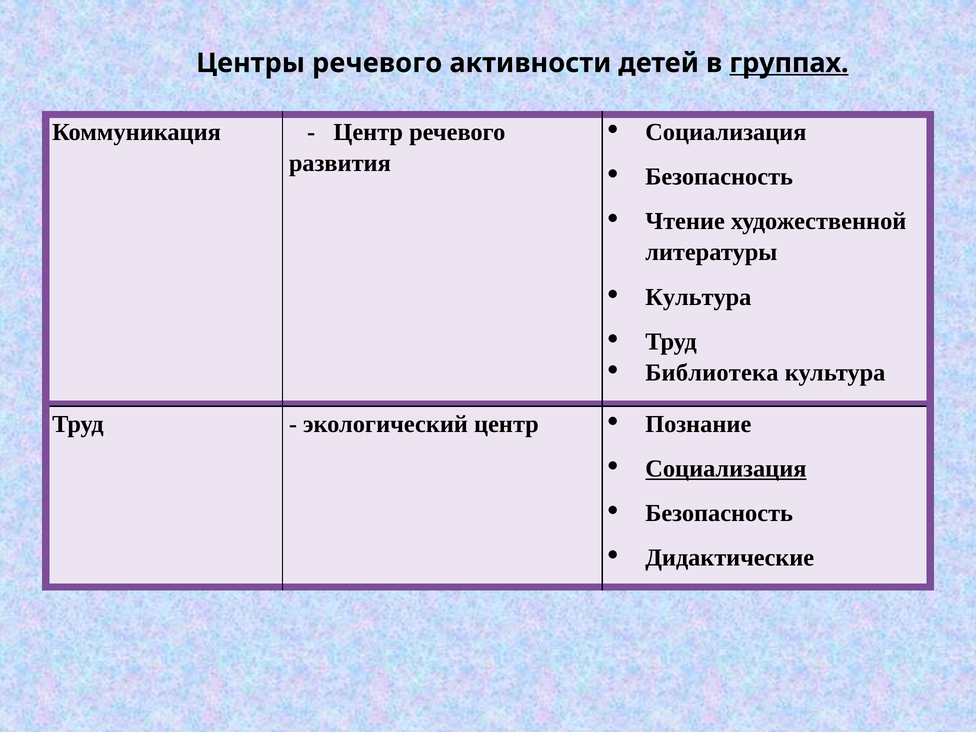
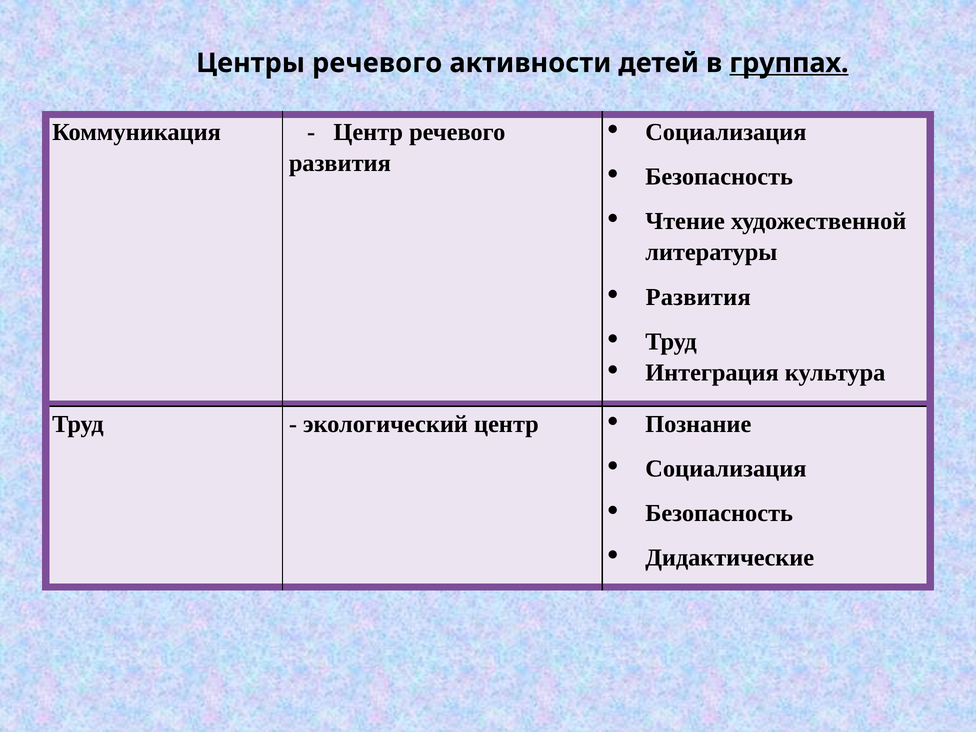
Культура at (698, 297): Культура -> Развития
Библиотека: Библиотека -> Интеграция
Социализация at (726, 469) underline: present -> none
